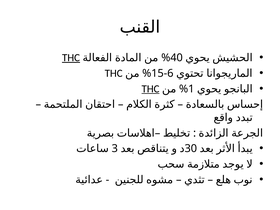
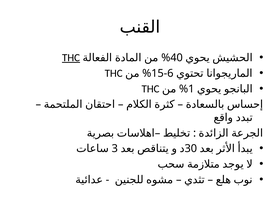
THC at (151, 89) underline: present -> none
